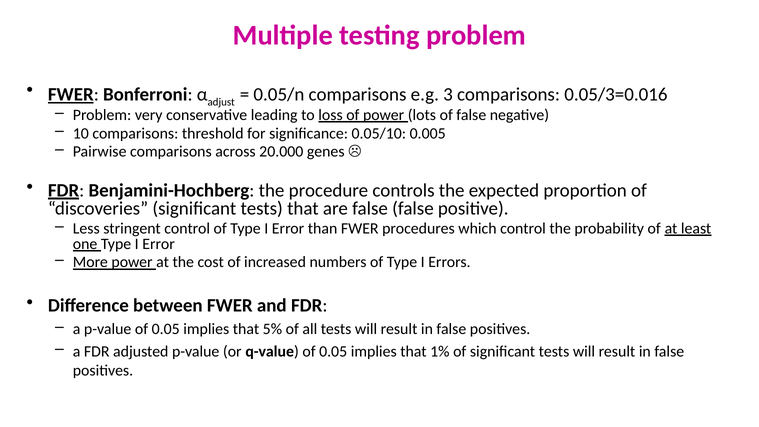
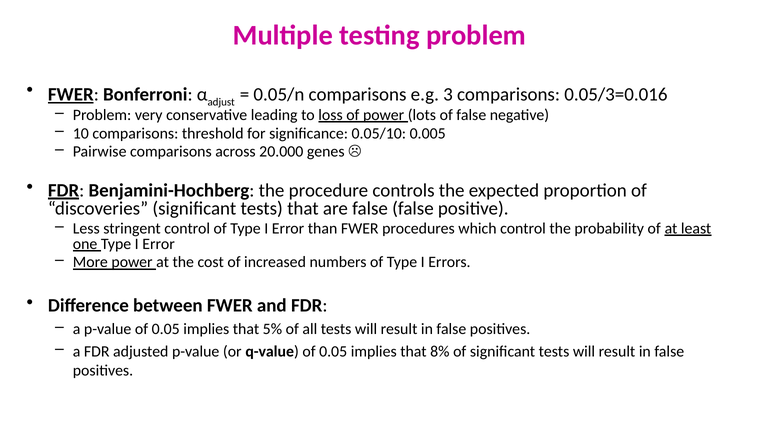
1%: 1% -> 8%
